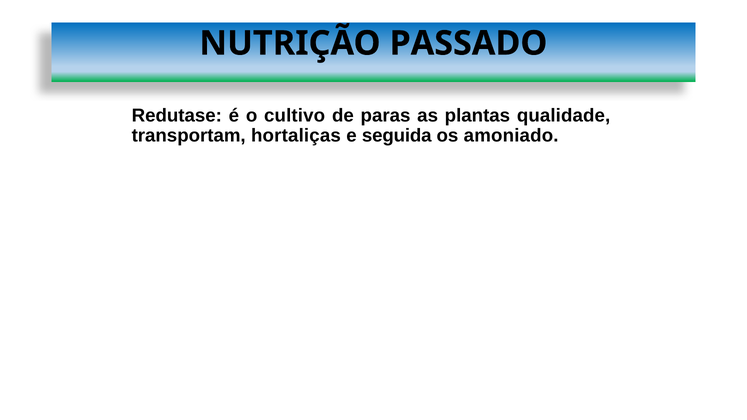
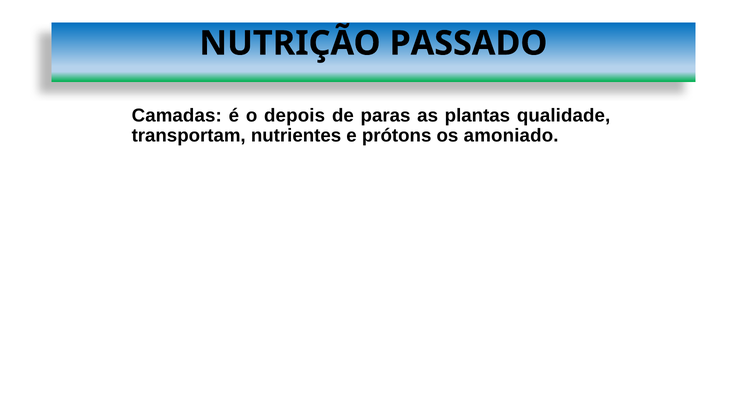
Redutase: Redutase -> Camadas
cultivo: cultivo -> depois
hortaliças: hortaliças -> nutrientes
seguida: seguida -> prótons
